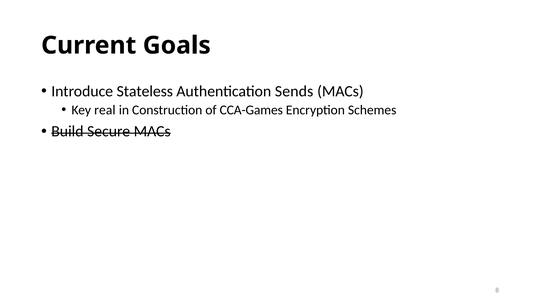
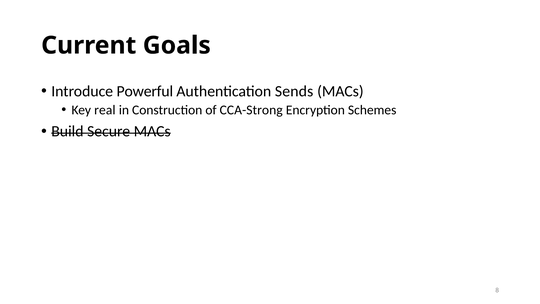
Stateless: Stateless -> Powerful
CCA-Games: CCA-Games -> CCA-Strong
